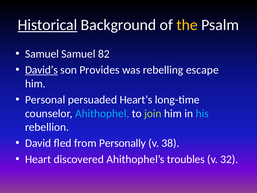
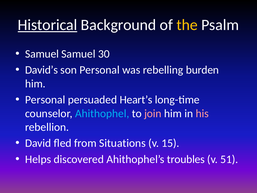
82: 82 -> 30
David’s underline: present -> none
son Provides: Provides -> Personal
escape: escape -> burden
join colour: light green -> pink
his colour: light blue -> pink
Personally: Personally -> Situations
38: 38 -> 15
Heart: Heart -> Helps
32: 32 -> 51
